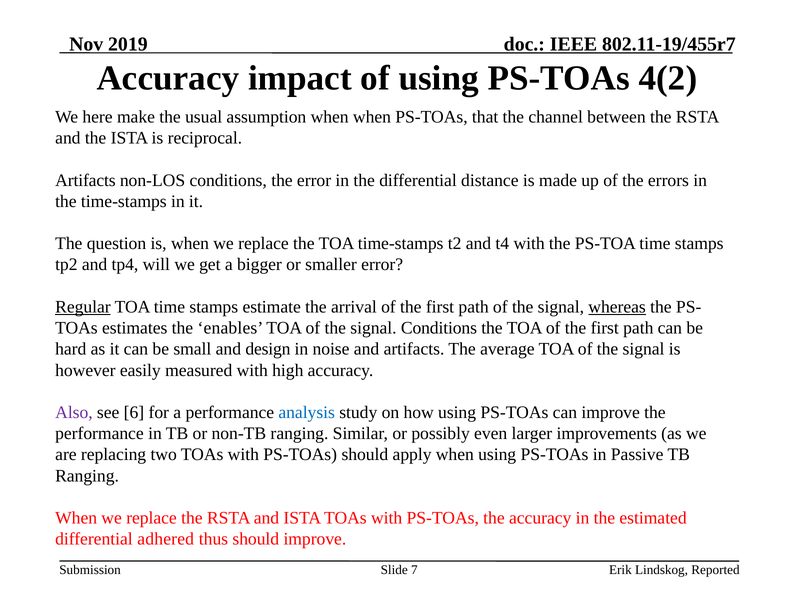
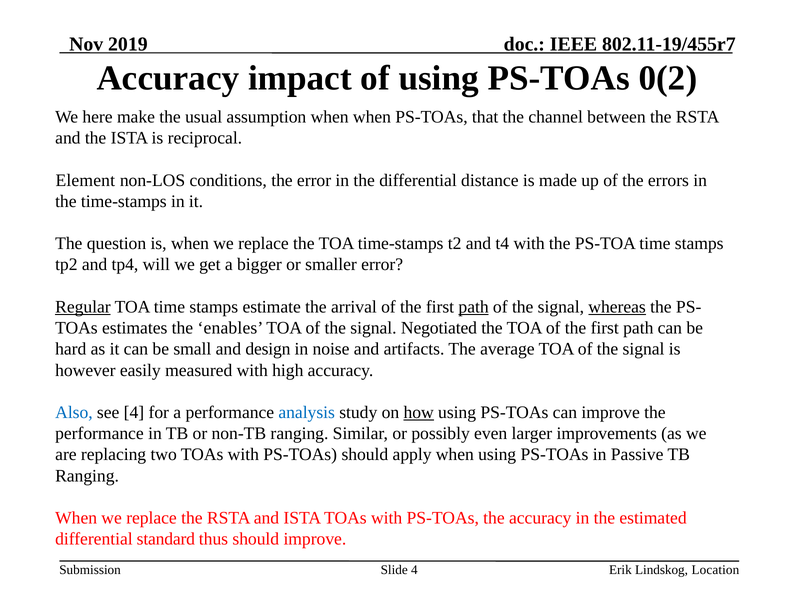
4(2: 4(2 -> 0(2
Artifacts at (85, 180): Artifacts -> Element
path at (474, 307) underline: none -> present
signal Conditions: Conditions -> Negotiated
Also colour: purple -> blue
see 6: 6 -> 4
how underline: none -> present
adhered: adhered -> standard
Slide 7: 7 -> 4
Reported: Reported -> Location
